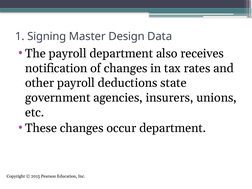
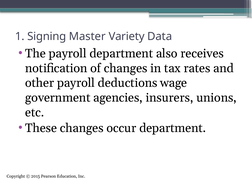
Design: Design -> Variety
state: state -> wage
